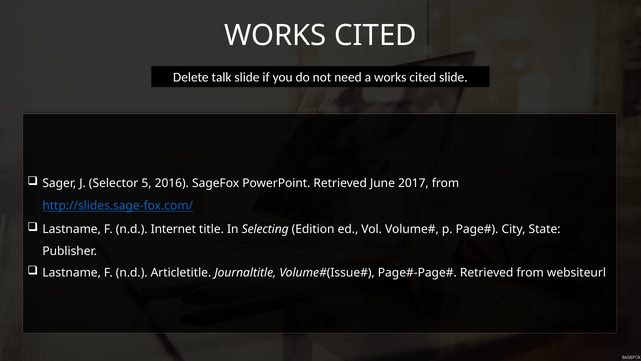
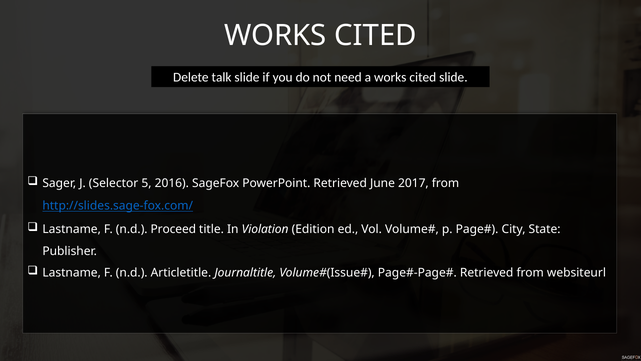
Internet: Internet -> Proceed
Selecting: Selecting -> Violation
